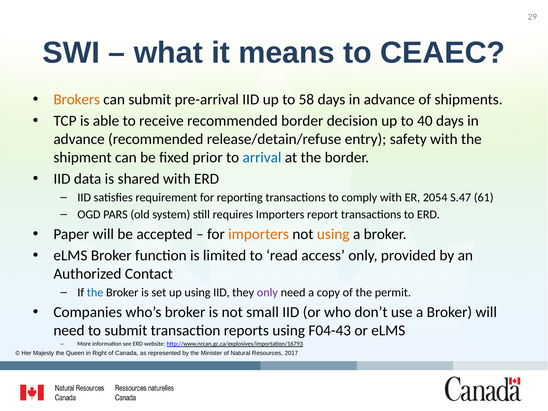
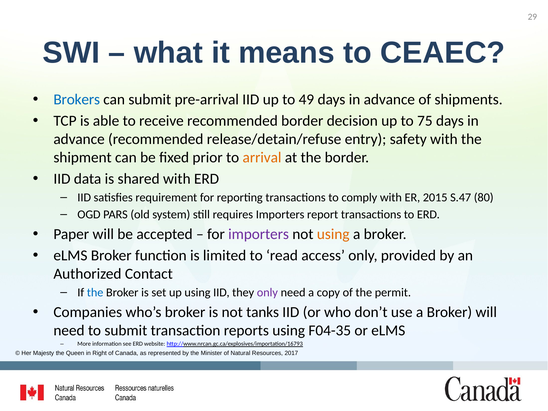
Brokers colour: orange -> blue
58: 58 -> 49
40: 40 -> 75
arrival colour: blue -> orange
2054: 2054 -> 2015
61: 61 -> 80
importers at (259, 234) colour: orange -> purple
small: small -> tanks
F04-43: F04-43 -> F04-35
